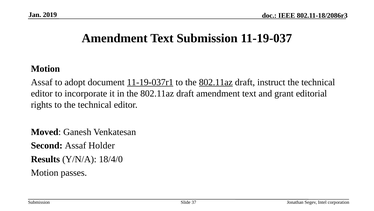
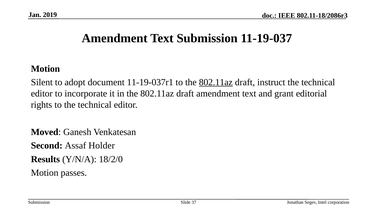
Assaf at (42, 82): Assaf -> Silent
11-19-037r1 underline: present -> none
18/4/0: 18/4/0 -> 18/2/0
